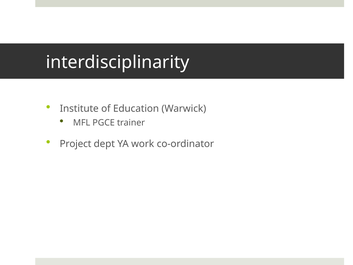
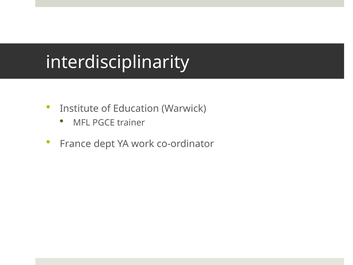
Project: Project -> France
